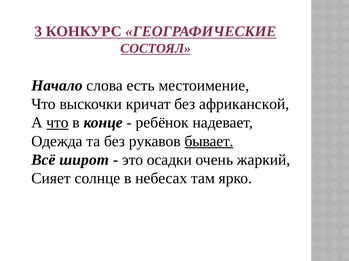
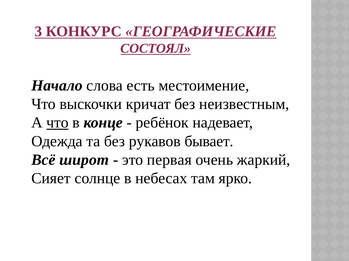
африканской: африканской -> неизвестным
бывает underline: present -> none
осадки: осадки -> первая
